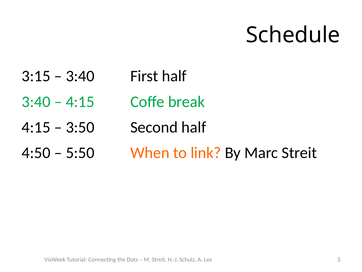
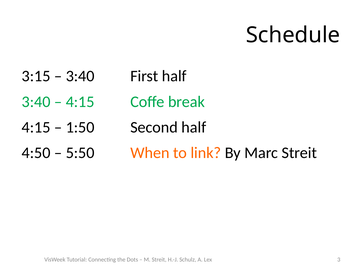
3:50: 3:50 -> 1:50
